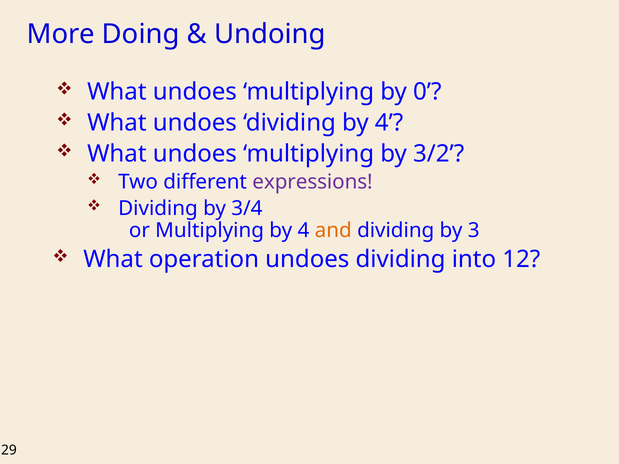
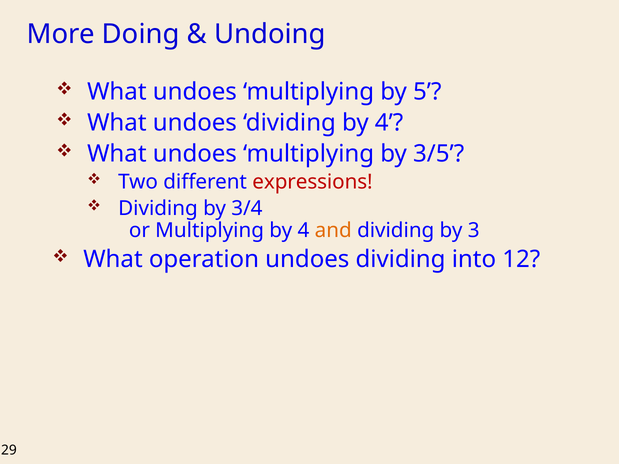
0: 0 -> 5
3/2: 3/2 -> 3/5
expressions colour: purple -> red
